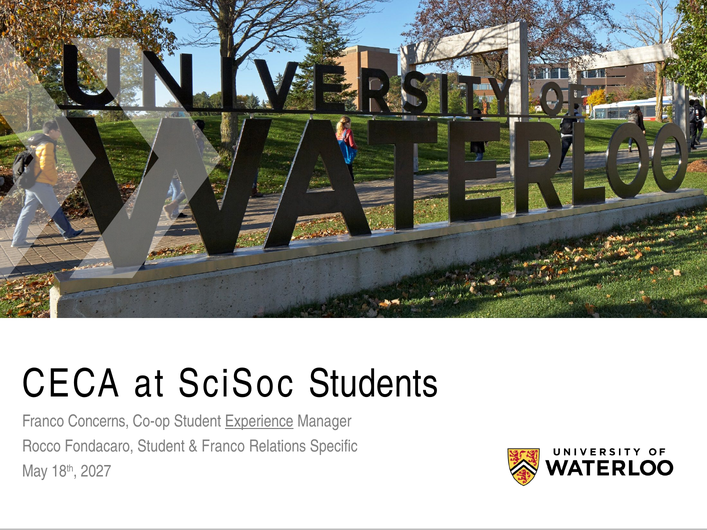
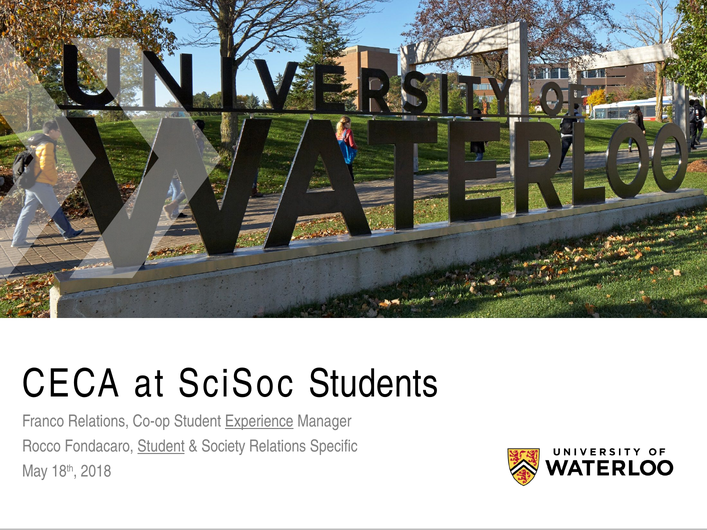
Franco Concerns: Concerns -> Relations
Student at (161, 447) underline: none -> present
Franco at (223, 447): Franco -> Society
2027: 2027 -> 2018
